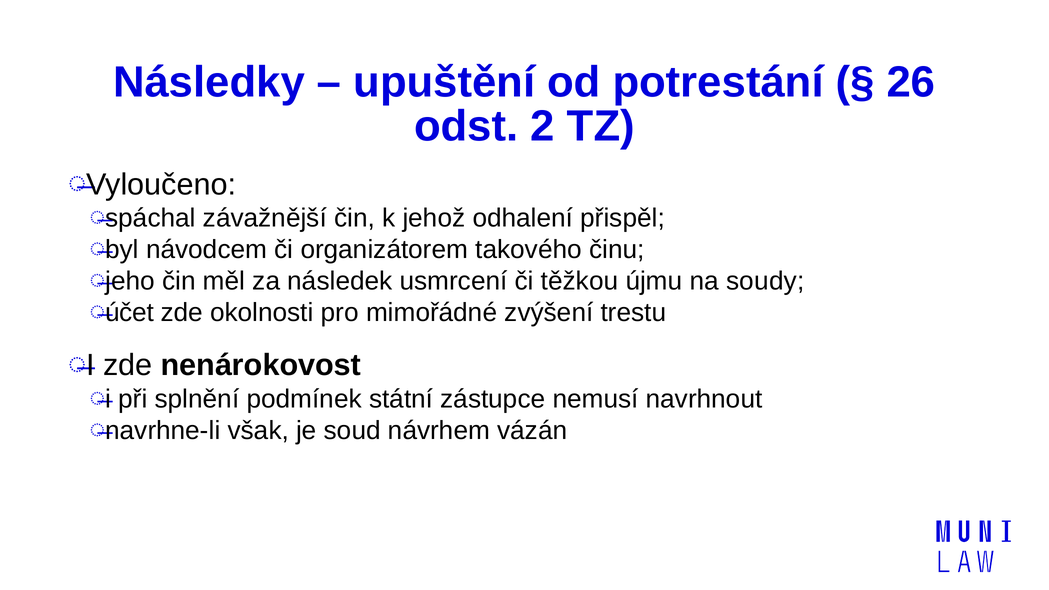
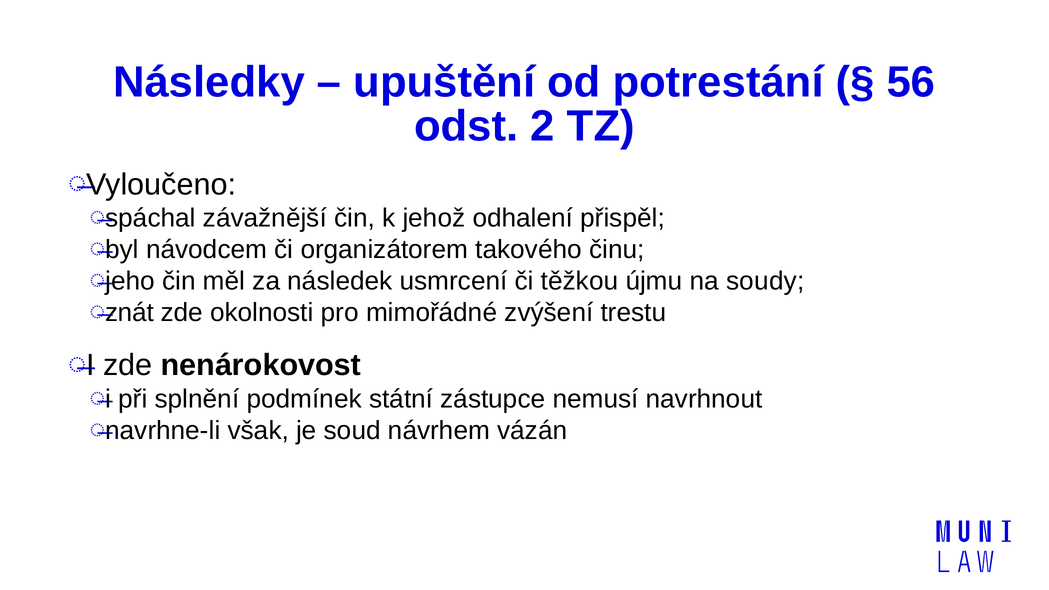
26: 26 -> 56
účet: účet -> znát
